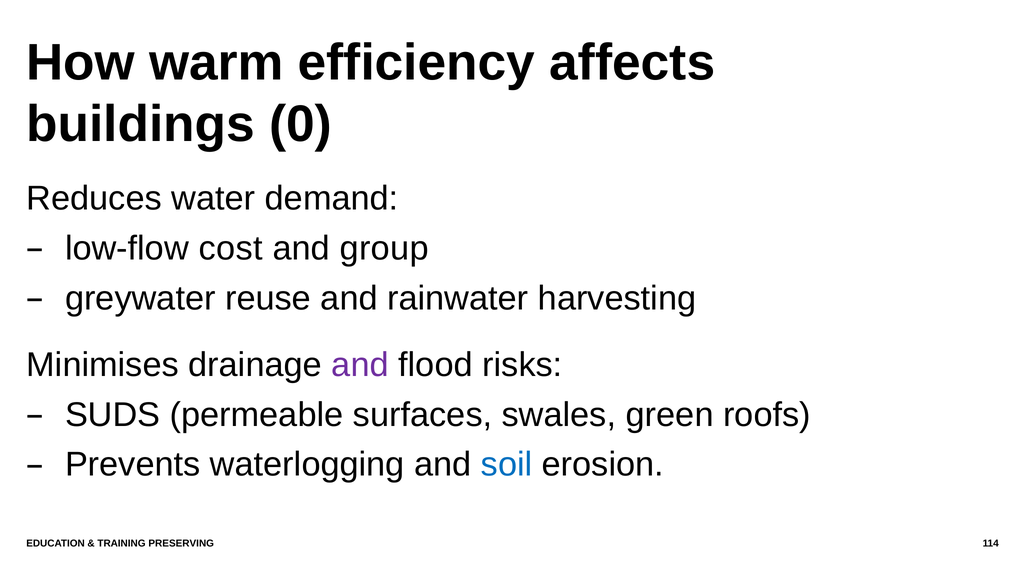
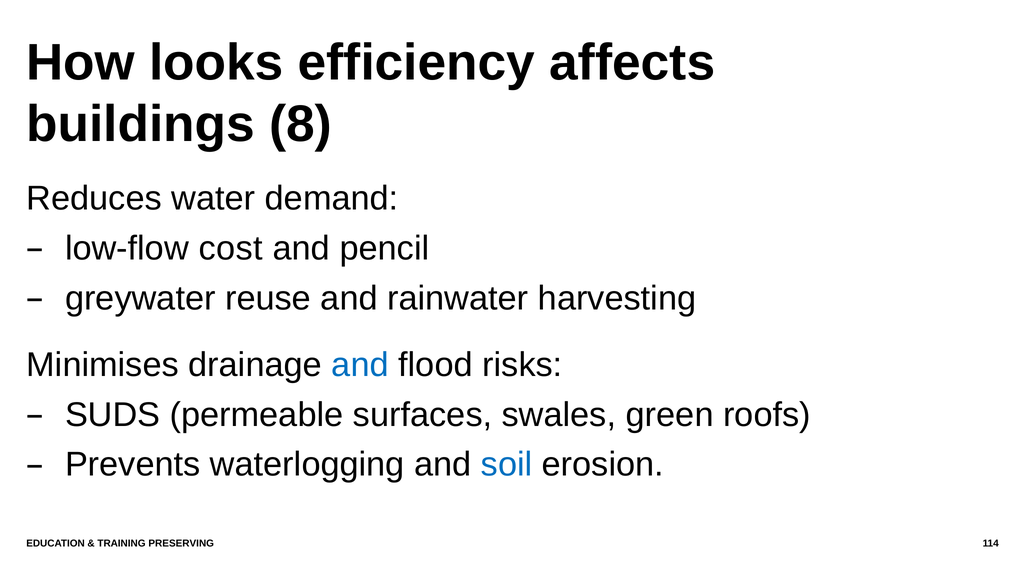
warm: warm -> looks
0: 0 -> 8
group: group -> pencil
and at (360, 365) colour: purple -> blue
